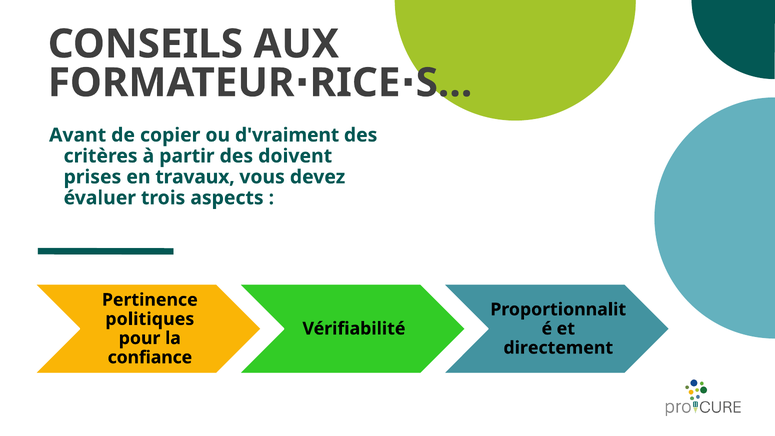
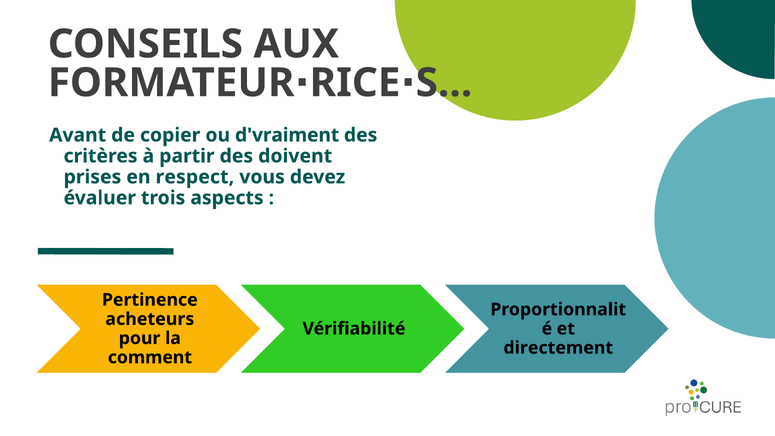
travaux: travaux -> respect
politiques: politiques -> acheteurs
confiance: confiance -> comment
